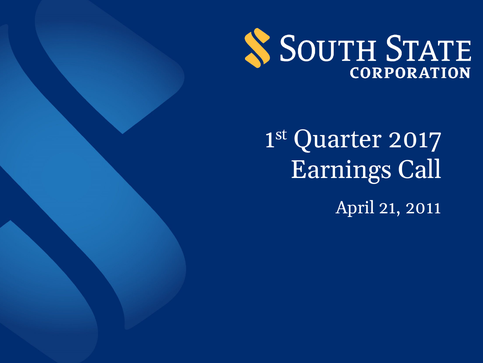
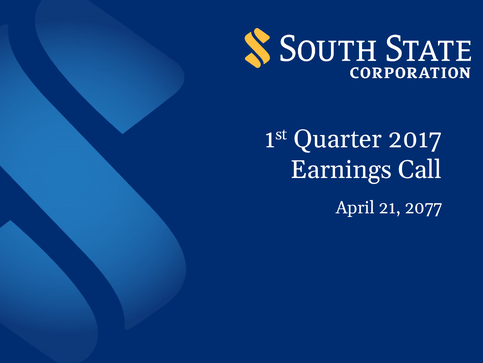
2011: 2011 -> 2077
